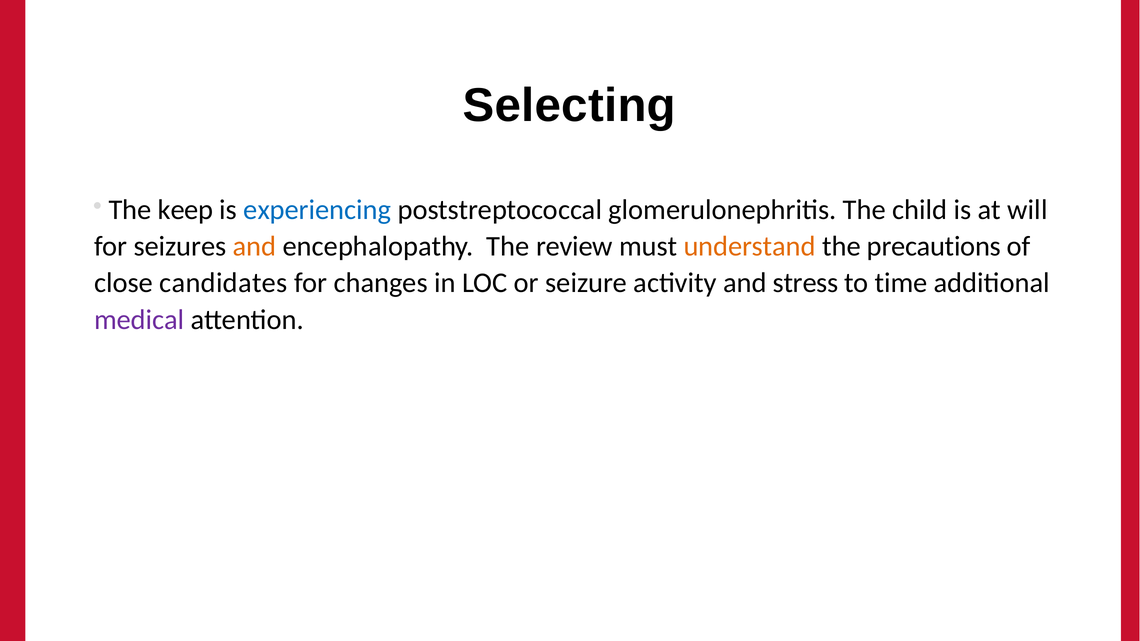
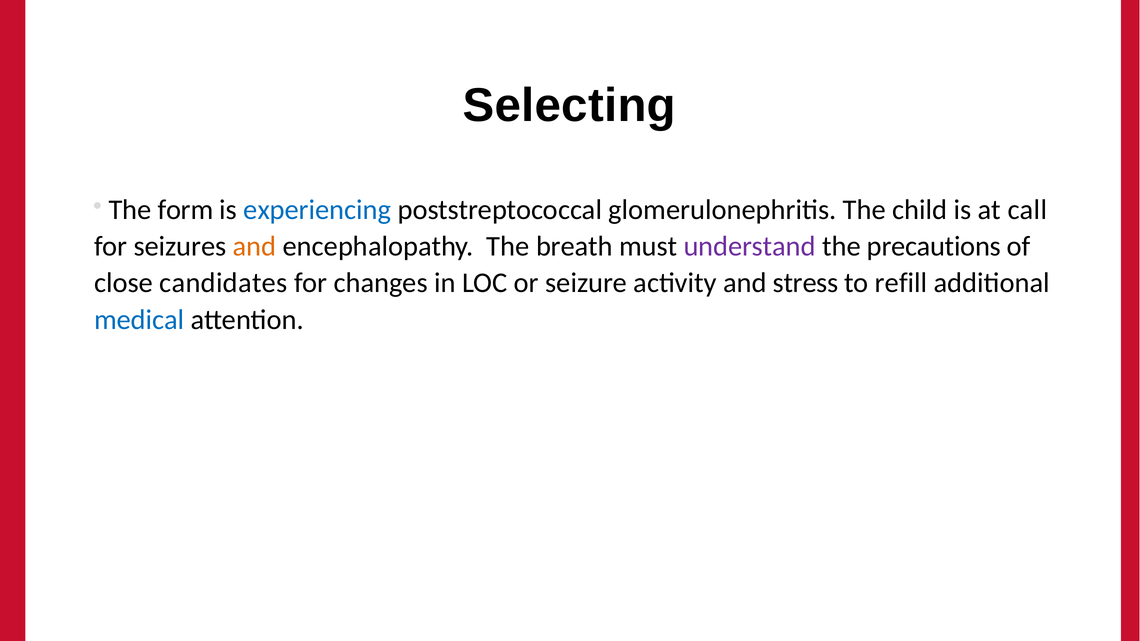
keep: keep -> form
will: will -> call
review: review -> breath
understand colour: orange -> purple
time: time -> refill
medical colour: purple -> blue
